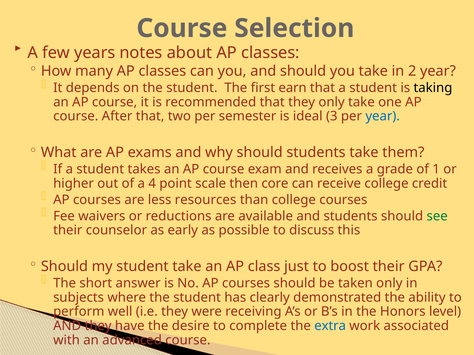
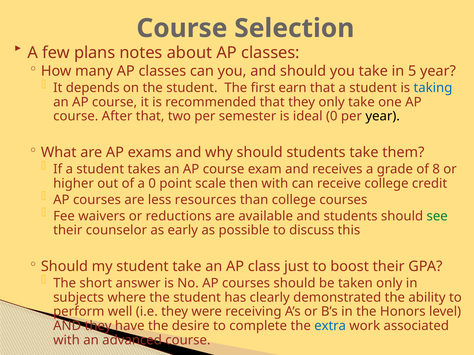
years: years -> plans
2: 2 -> 5
taking colour: black -> blue
ideal 3: 3 -> 0
year at (383, 116) colour: blue -> black
1: 1 -> 8
a 4: 4 -> 0
then core: core -> with
